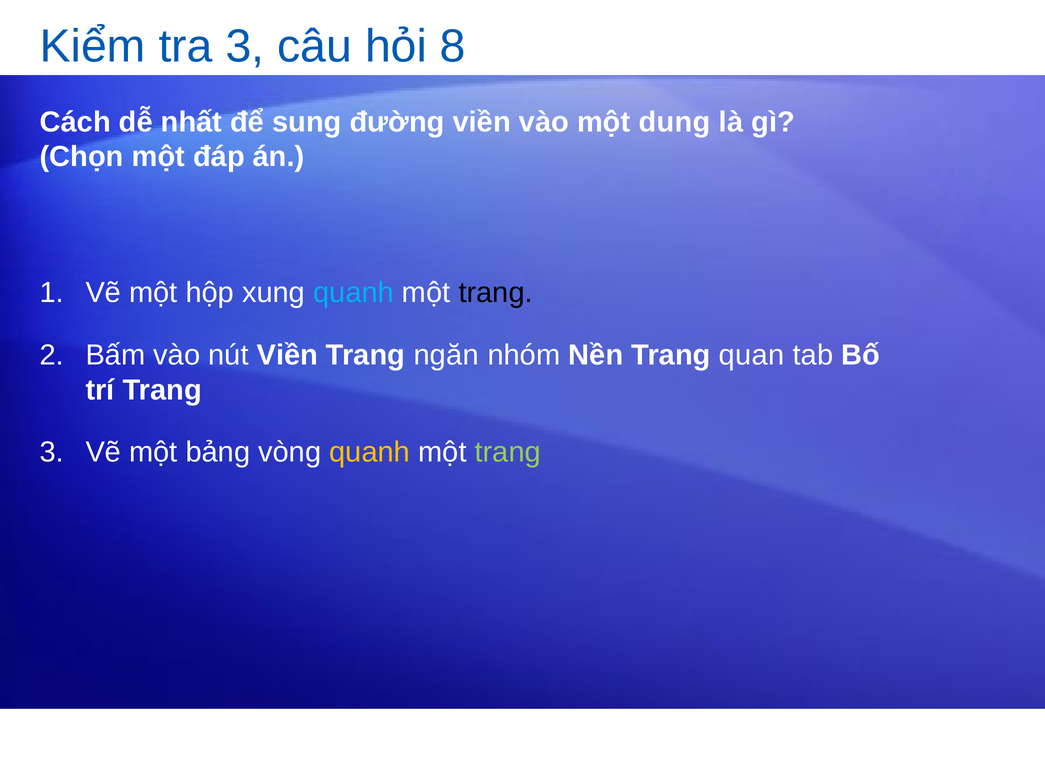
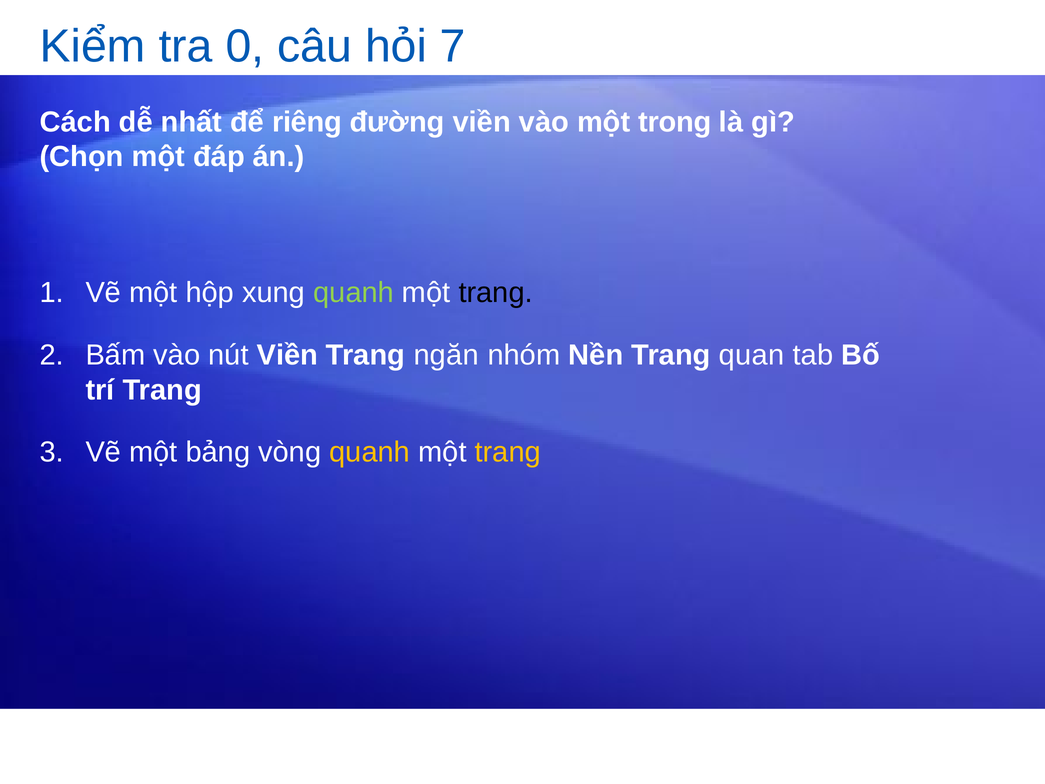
tra 3: 3 -> 0
8: 8 -> 7
sung: sung -> riêng
dung: dung -> trong
quanh at (354, 293) colour: light blue -> light green
trang at (508, 452) colour: light green -> yellow
